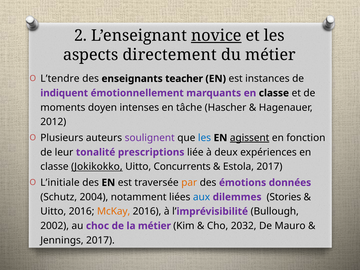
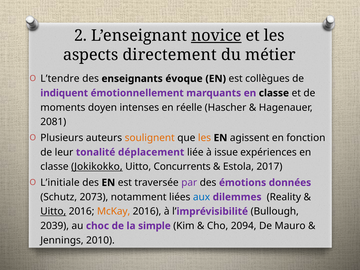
teacher: teacher -> évoque
instances: instances -> collègues
tâche: tâche -> réelle
2012: 2012 -> 2081
soulignent colour: purple -> orange
les at (204, 138) colour: blue -> orange
agissent underline: present -> none
prescriptions: prescriptions -> déplacement
deux: deux -> issue
par colour: orange -> purple
2004: 2004 -> 2073
Stories: Stories -> Reality
Uitto at (53, 211) underline: none -> present
2002: 2002 -> 2039
la métier: métier -> simple
2032: 2032 -> 2094
Jennings 2017: 2017 -> 2010
